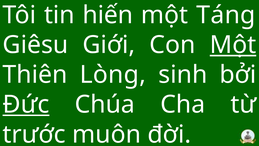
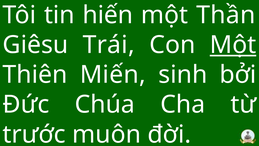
Táng: Táng -> Thần
Giới: Giới -> Trái
Lòng: Lòng -> Miến
Đức underline: present -> none
